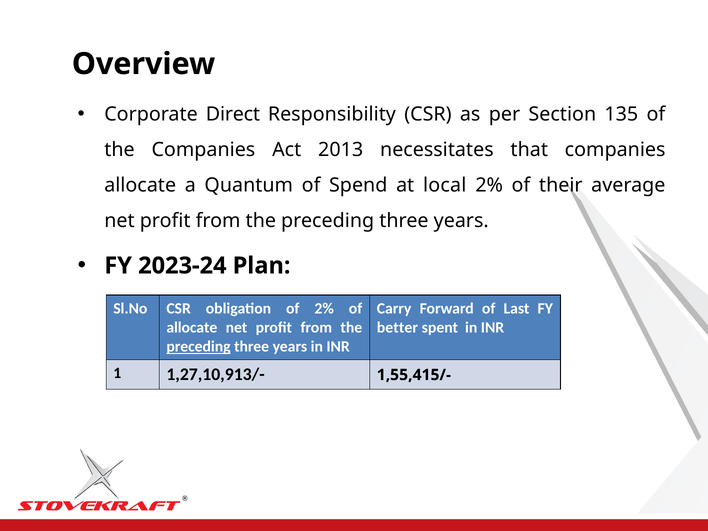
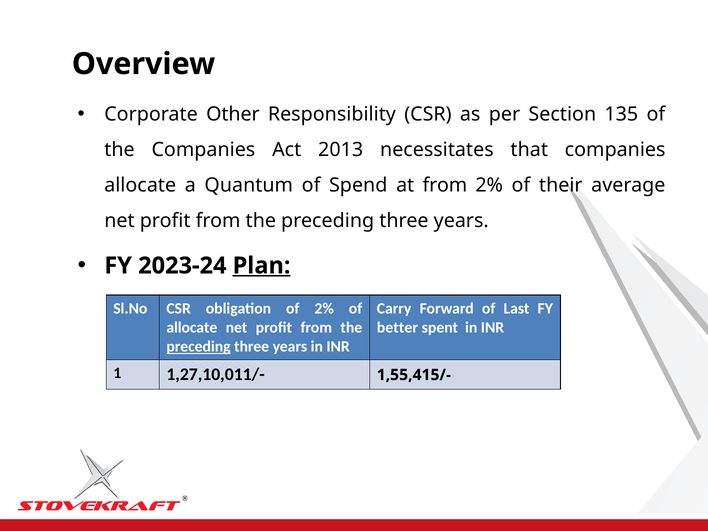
Direct: Direct -> Other
at local: local -> from
Plan underline: none -> present
1,27,10,913/-: 1,27,10,913/- -> 1,27,10,011/-
